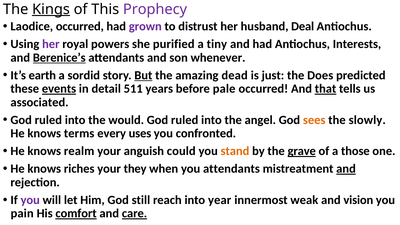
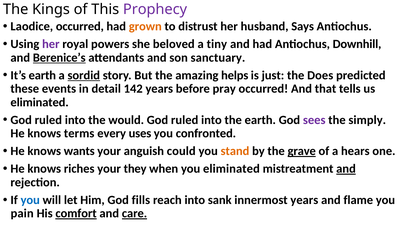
Kings underline: present -> none
grown colour: purple -> orange
Deal: Deal -> Says
purified: purified -> beloved
Interests: Interests -> Downhill
whenever: whenever -> sanctuary
sordid underline: none -> present
But underline: present -> none
dead: dead -> helps
events underline: present -> none
511: 511 -> 142
pale: pale -> pray
that underline: present -> none
associated at (40, 102): associated -> eliminated
the angel: angel -> earth
sees colour: orange -> purple
slowly: slowly -> simply
realm: realm -> wants
those: those -> hears
you attendants: attendants -> eliminated
you at (30, 200) colour: purple -> blue
still: still -> fills
year: year -> sank
innermost weak: weak -> years
vision: vision -> flame
